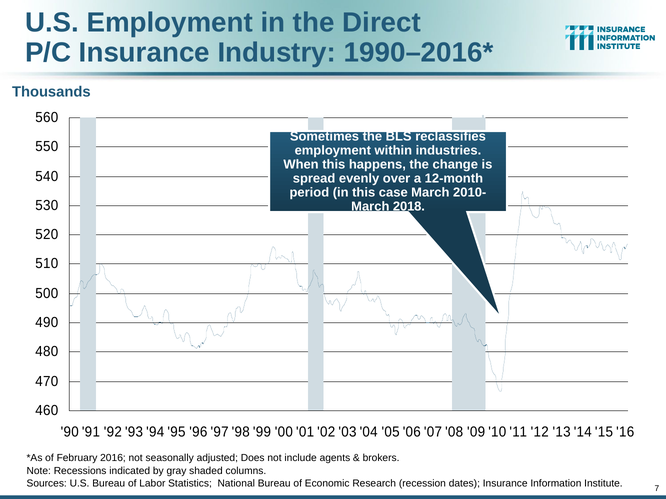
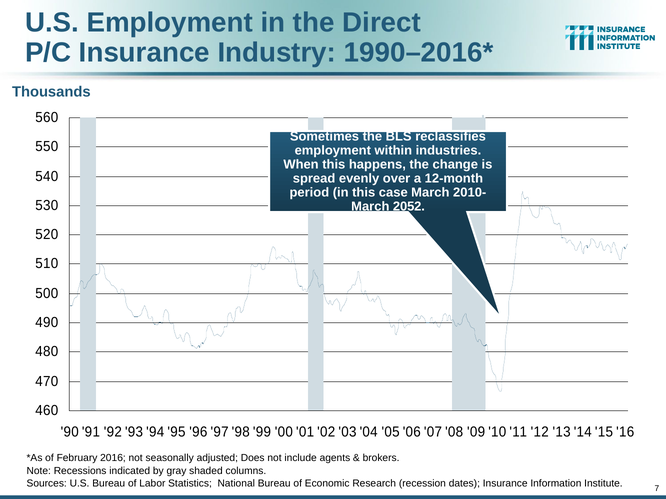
2018: 2018 -> 2052
